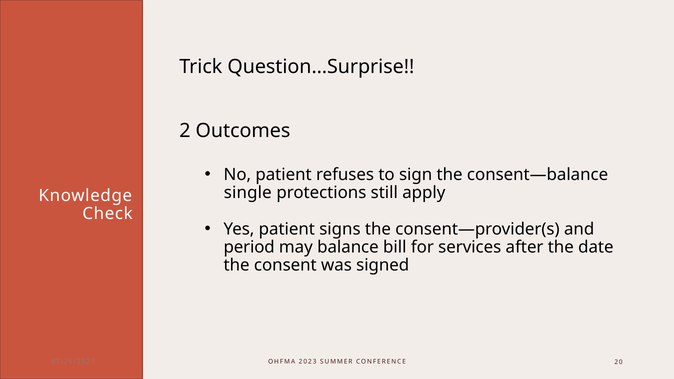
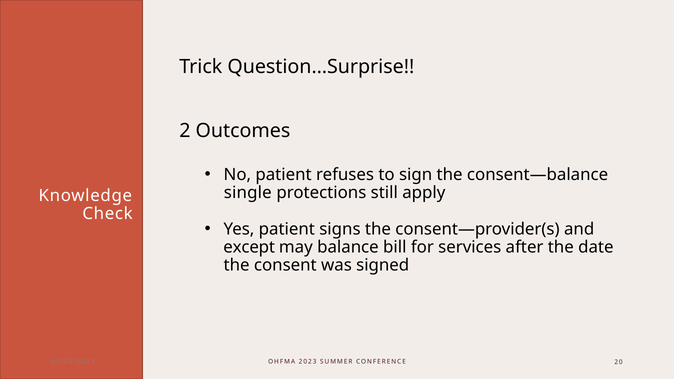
period: period -> except
